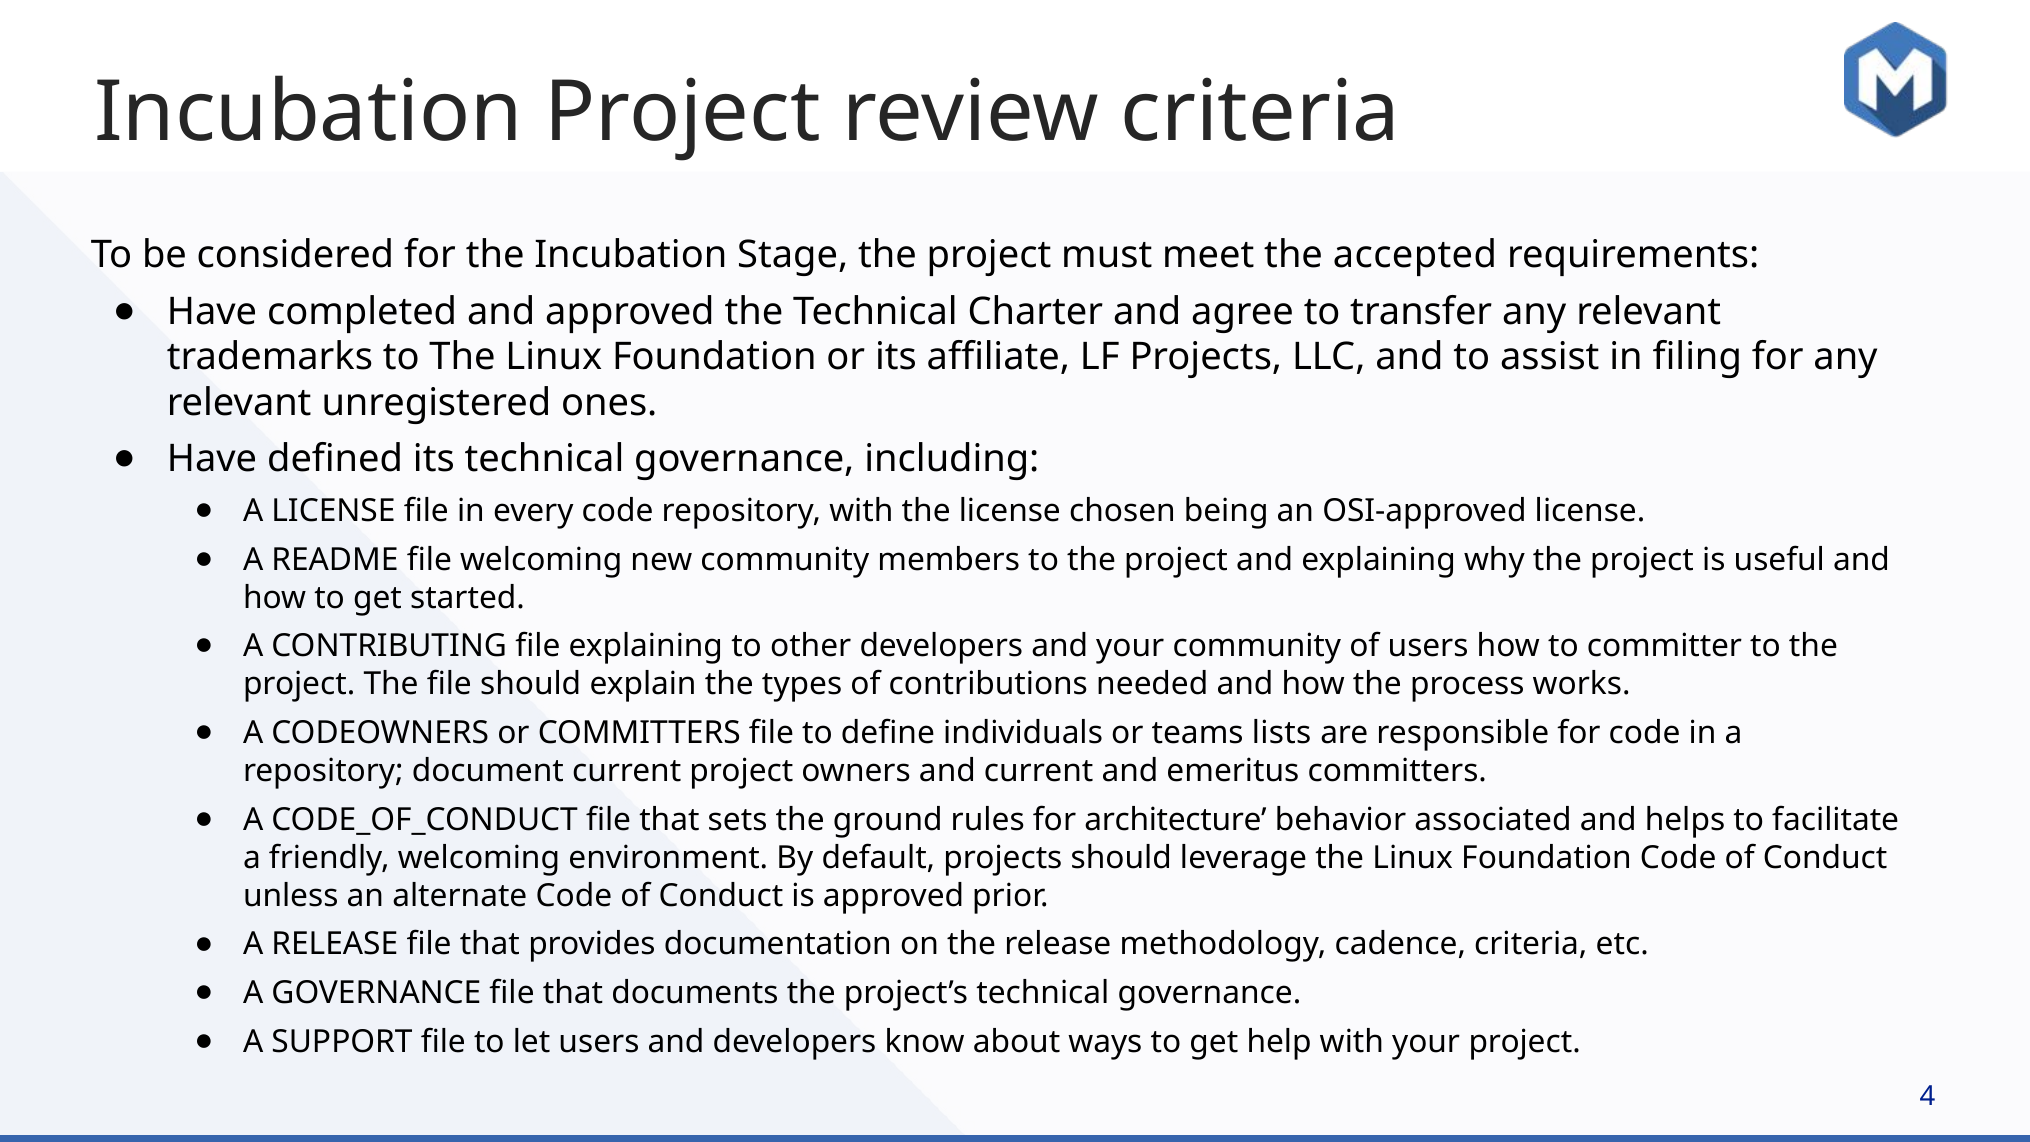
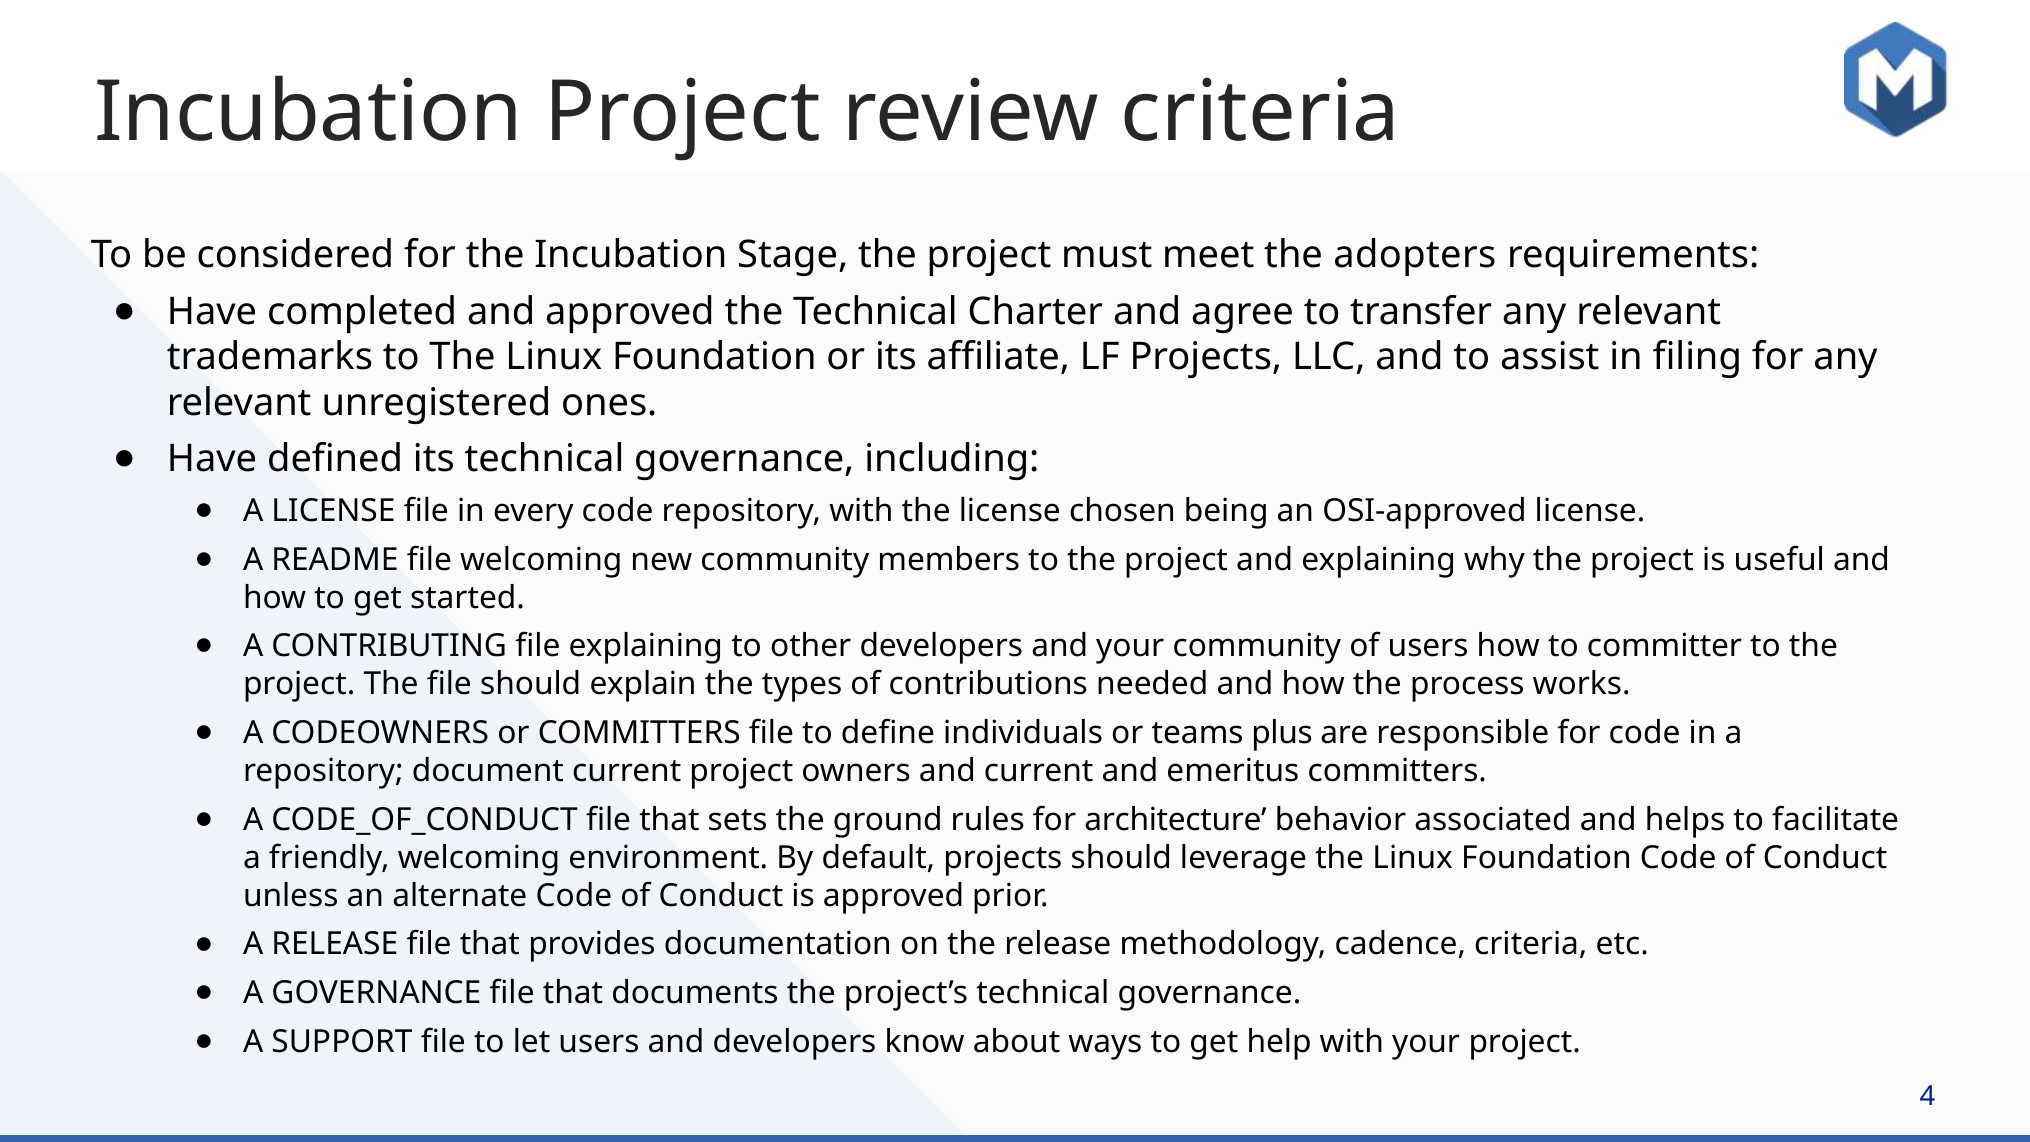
accepted: accepted -> adopters
lists: lists -> plus
